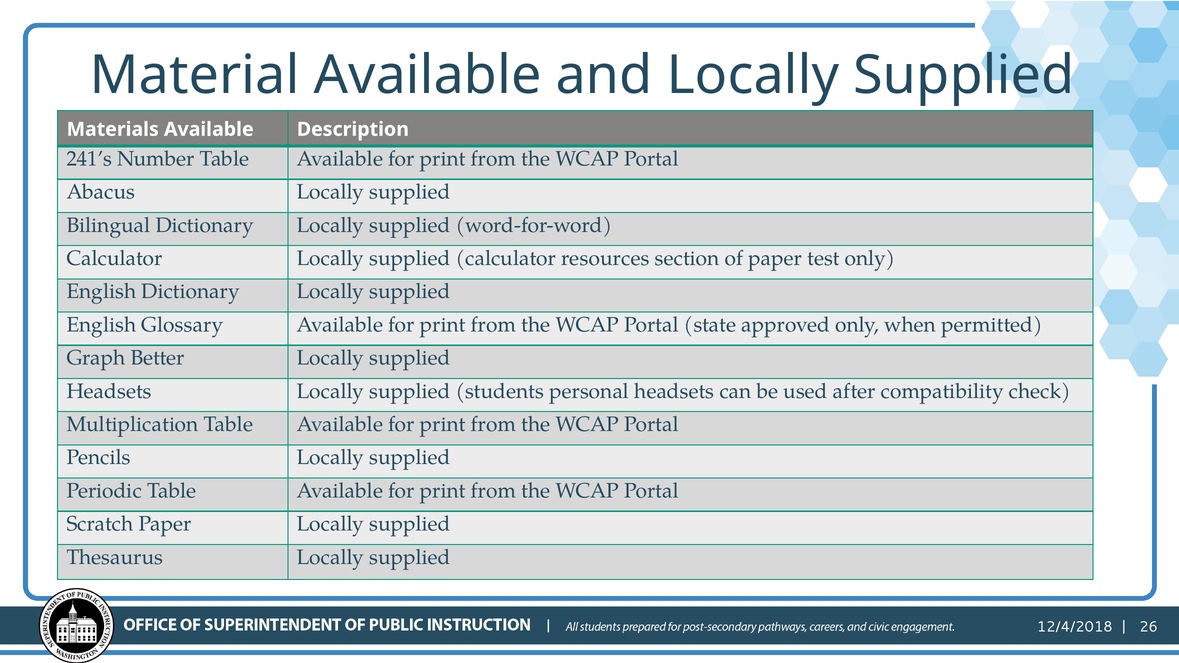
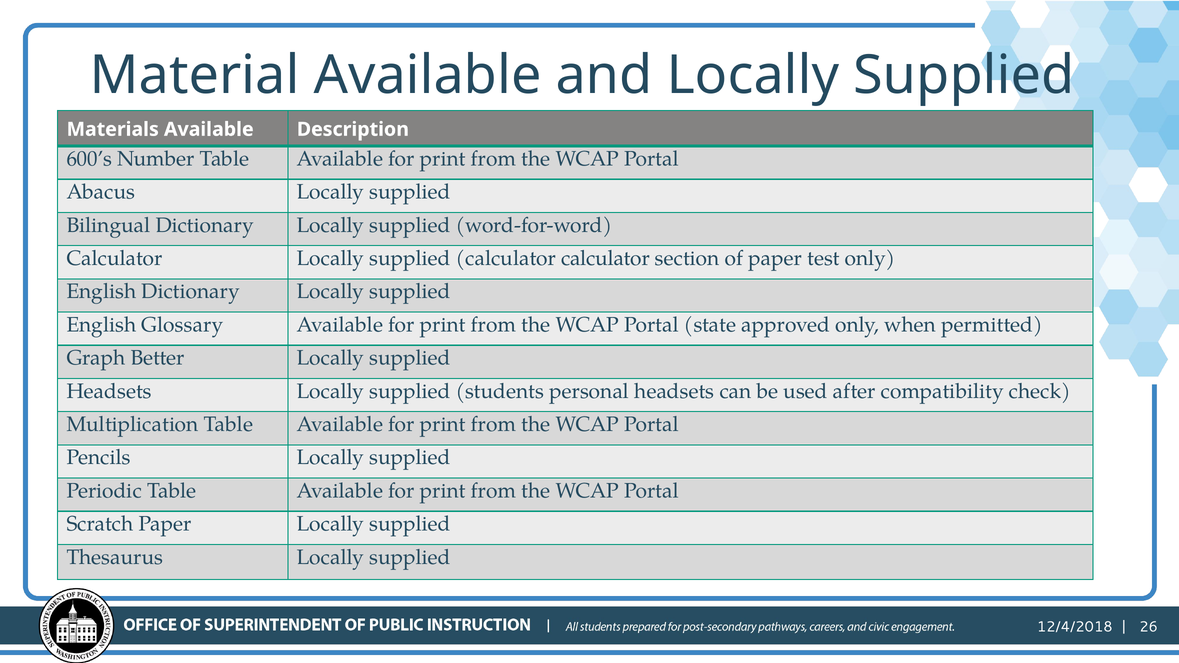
241’s: 241’s -> 600’s
calculator resources: resources -> calculator
